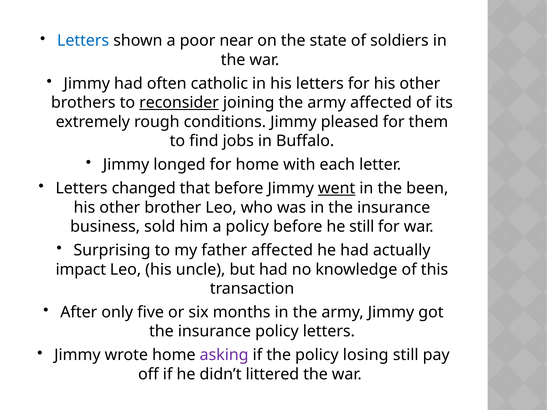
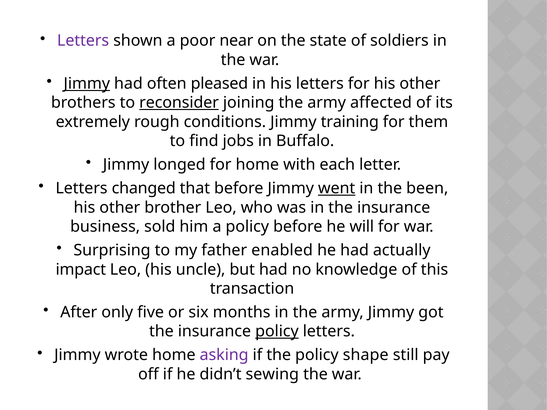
Letters at (83, 41) colour: blue -> purple
Jimmy at (87, 84) underline: none -> present
catholic: catholic -> pleased
pleased: pleased -> training
he still: still -> will
father affected: affected -> enabled
policy at (277, 332) underline: none -> present
losing: losing -> shape
littered: littered -> sewing
